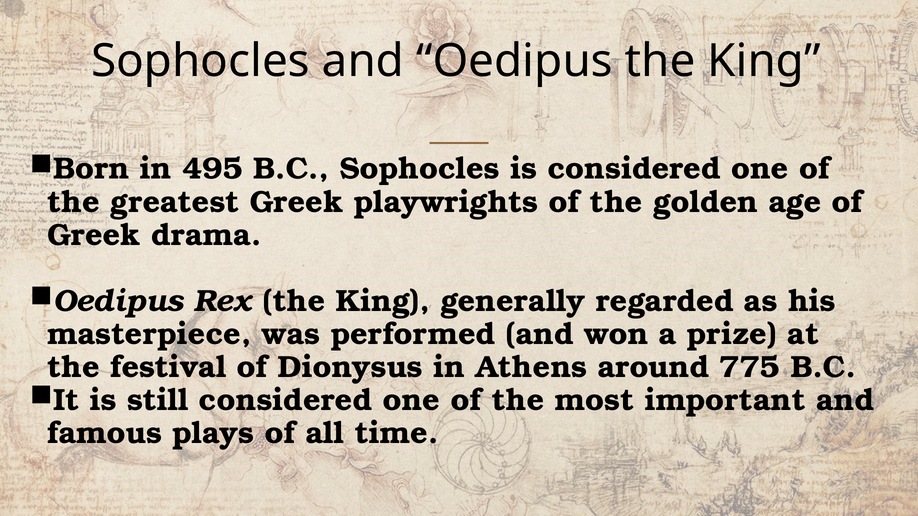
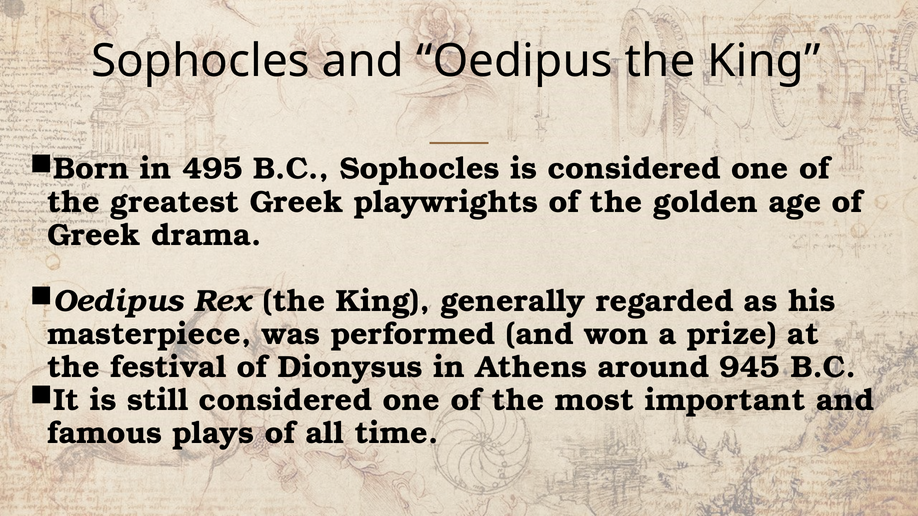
775: 775 -> 945
